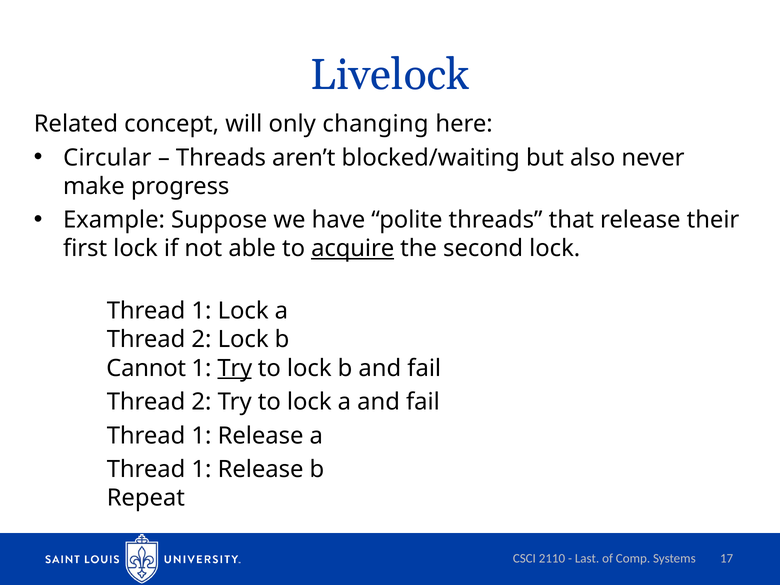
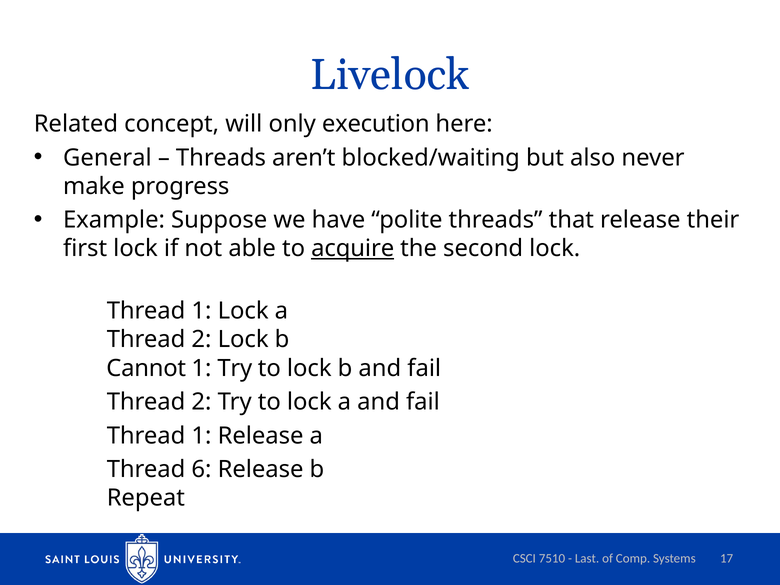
changing: changing -> execution
Circular: Circular -> General
Try at (235, 368) underline: present -> none
1 at (201, 470): 1 -> 6
2110: 2110 -> 7510
